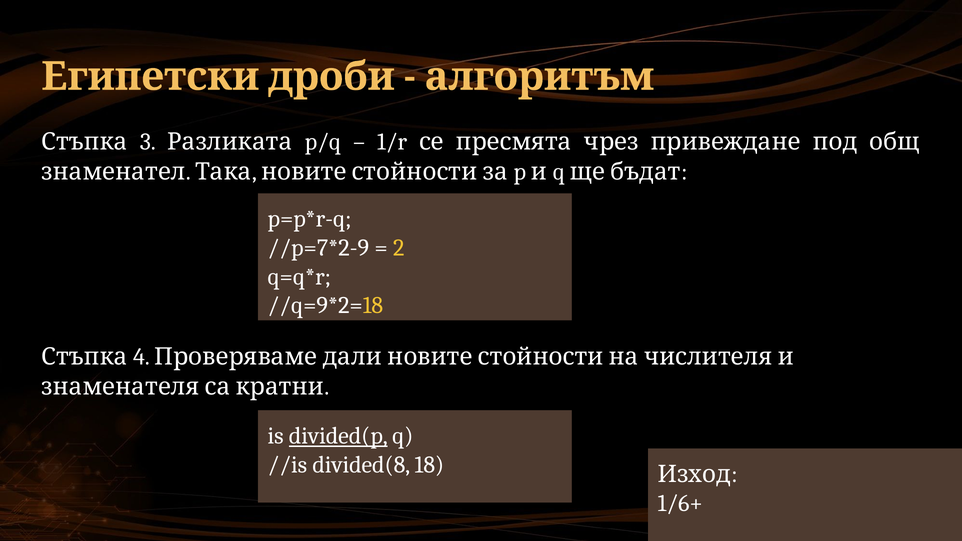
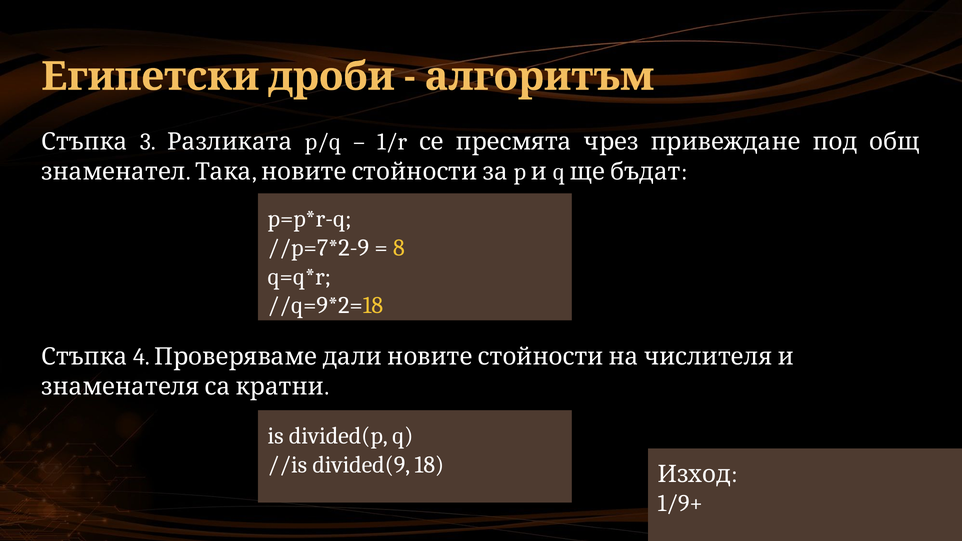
2: 2 -> 8
divided(p underline: present -> none
divided(8: divided(8 -> divided(9
1/6+: 1/6+ -> 1/9+
